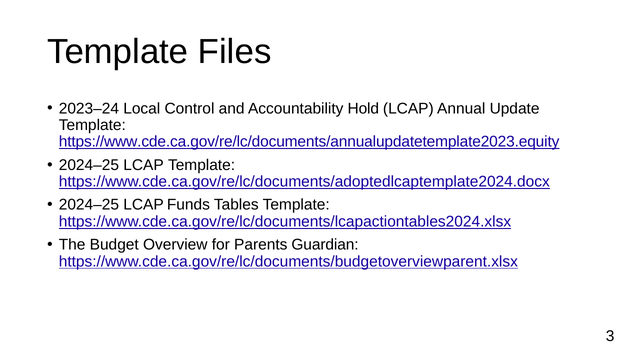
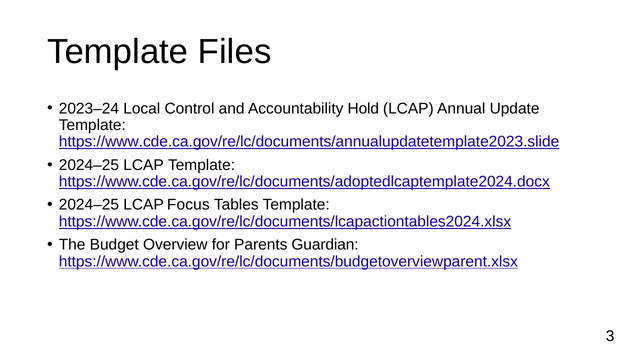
https://www.cde.ca.gov/re/lc/documents/annualupdatetemplate2023.equity: https://www.cde.ca.gov/re/lc/documents/annualupdatetemplate2023.equity -> https://www.cde.ca.gov/re/lc/documents/annualupdatetemplate2023.slide
Funds: Funds -> Focus
